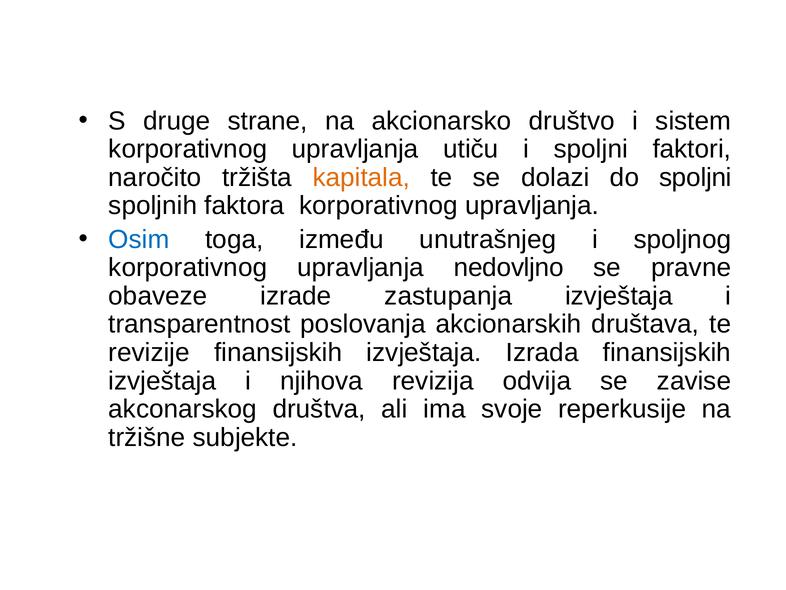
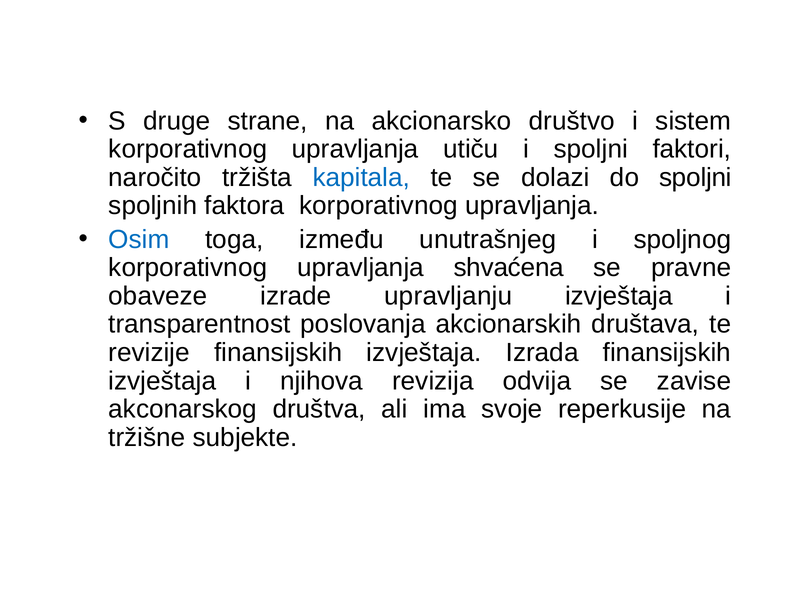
kapitala colour: orange -> blue
nedovljno: nedovljno -> shvaćena
zastupanja: zastupanja -> upravljanju
